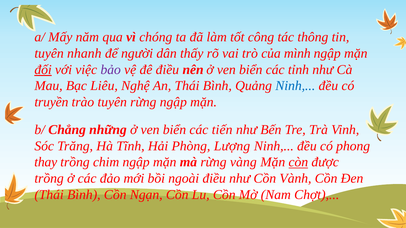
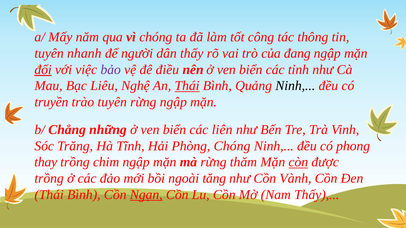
mình: mình -> đang
Thái at (187, 86) underline: none -> present
Ninh at (295, 86) colour: blue -> black
tiến: tiến -> liên
Phòng Lượng: Lượng -> Chóng
vàng: vàng -> thăm
ngoài điều: điều -> tăng
Ngạn underline: none -> present
Nam Chợt: Chợt -> Thấy
